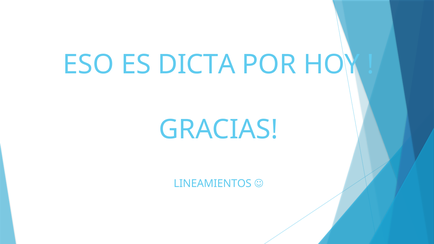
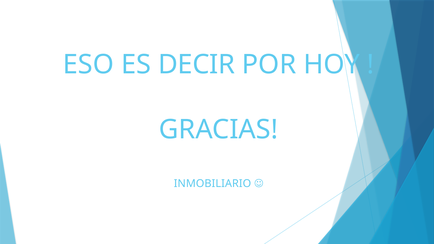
DICTA: DICTA -> DECIR
LINEAMIENTOS: LINEAMIENTOS -> INMOBILIARIO
